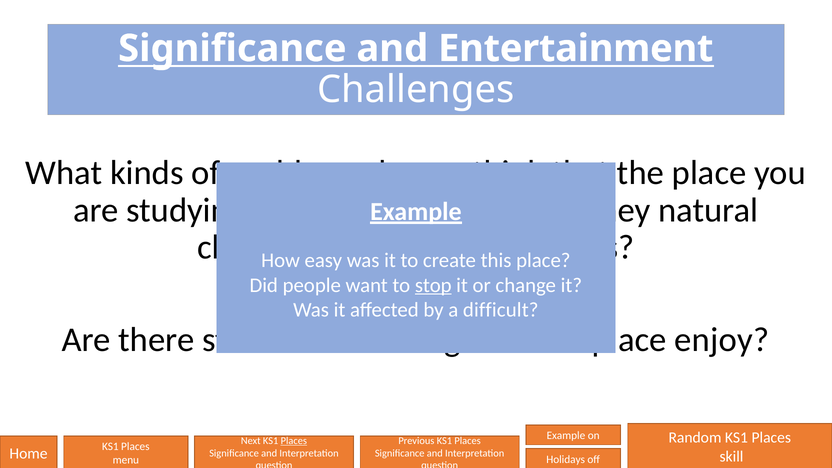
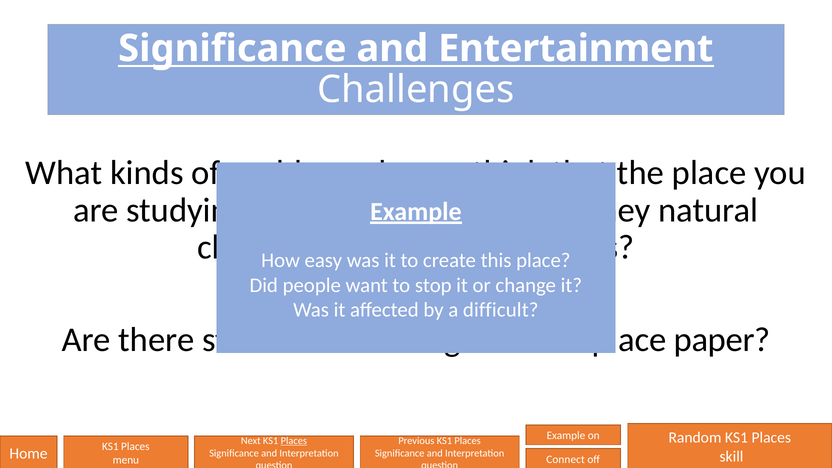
stop underline: present -> none
enjoy: enjoy -> paper
Holidays: Holidays -> Connect
